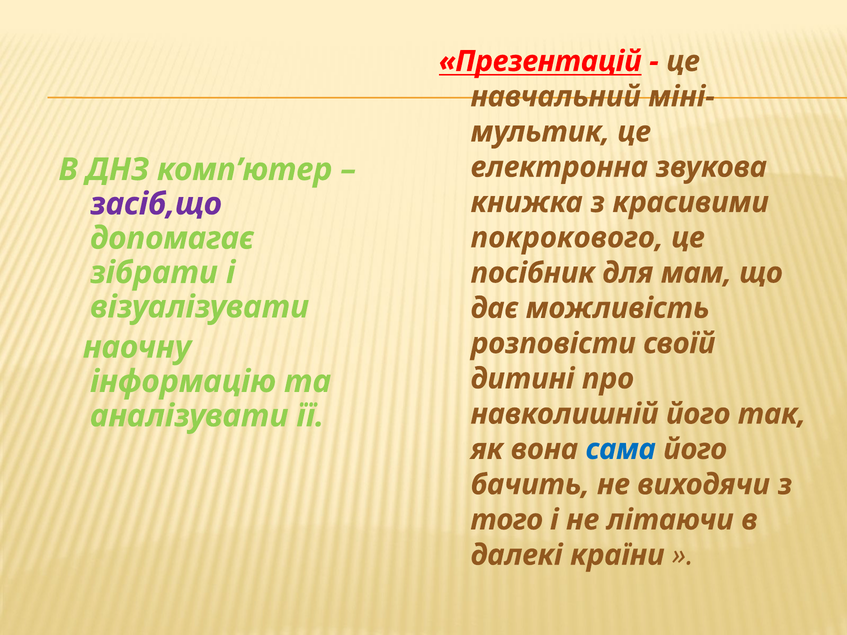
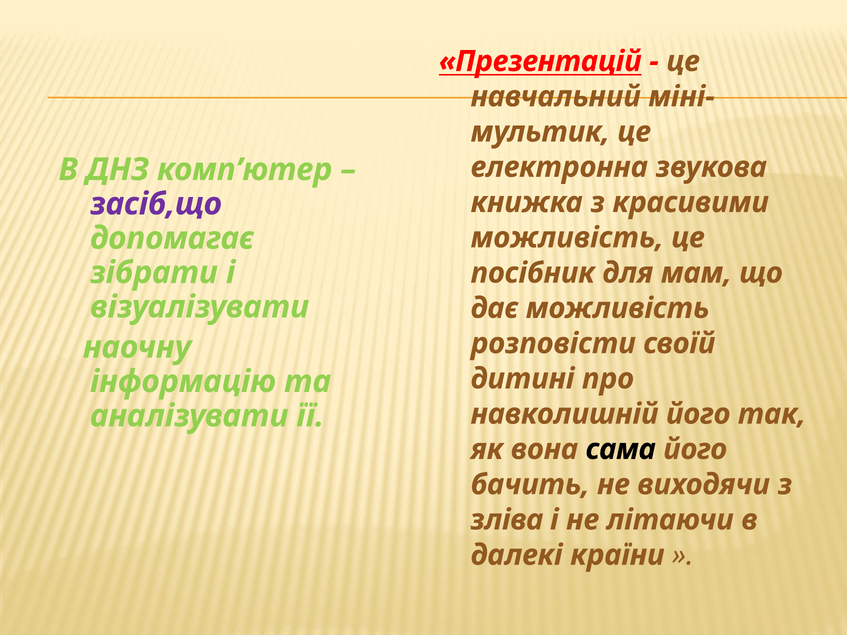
покрокового at (567, 238): покрокового -> можливість
сама colour: blue -> black
того: того -> зліва
